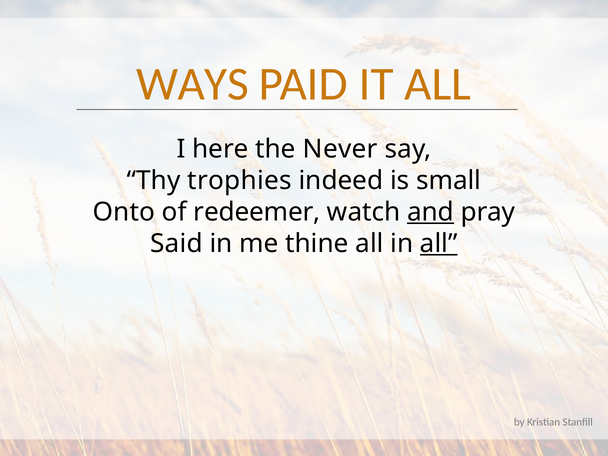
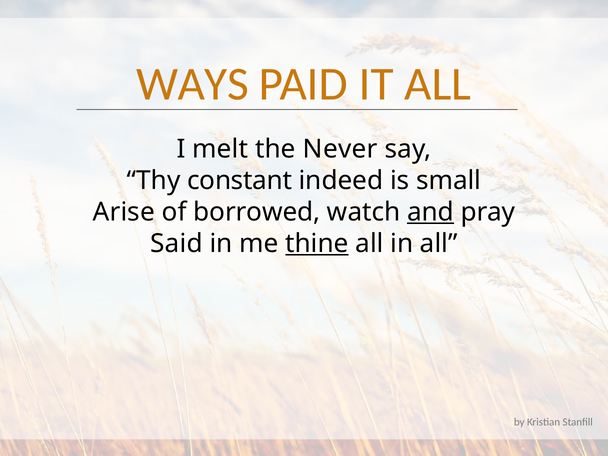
here: here -> melt
trophies: trophies -> constant
Onto: Onto -> Arise
redeemer: redeemer -> borrowed
thine underline: none -> present
all at (439, 244) underline: present -> none
